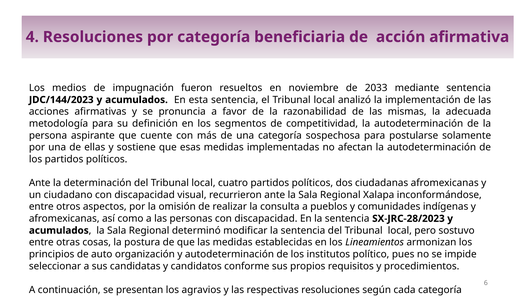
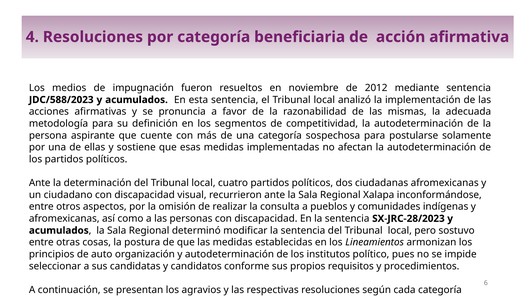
2033: 2033 -> 2012
JDC/144/2023: JDC/144/2023 -> JDC/588/2023
